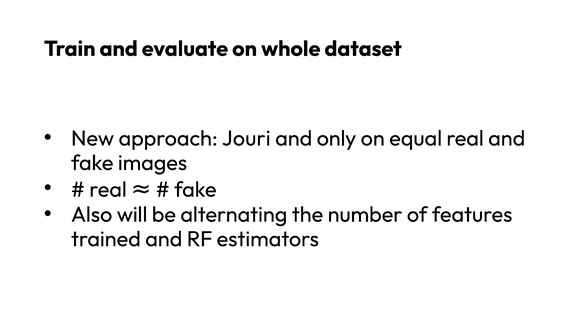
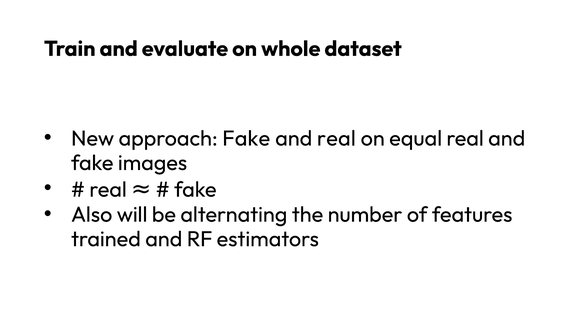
approach Jouri: Jouri -> Fake
and only: only -> real
